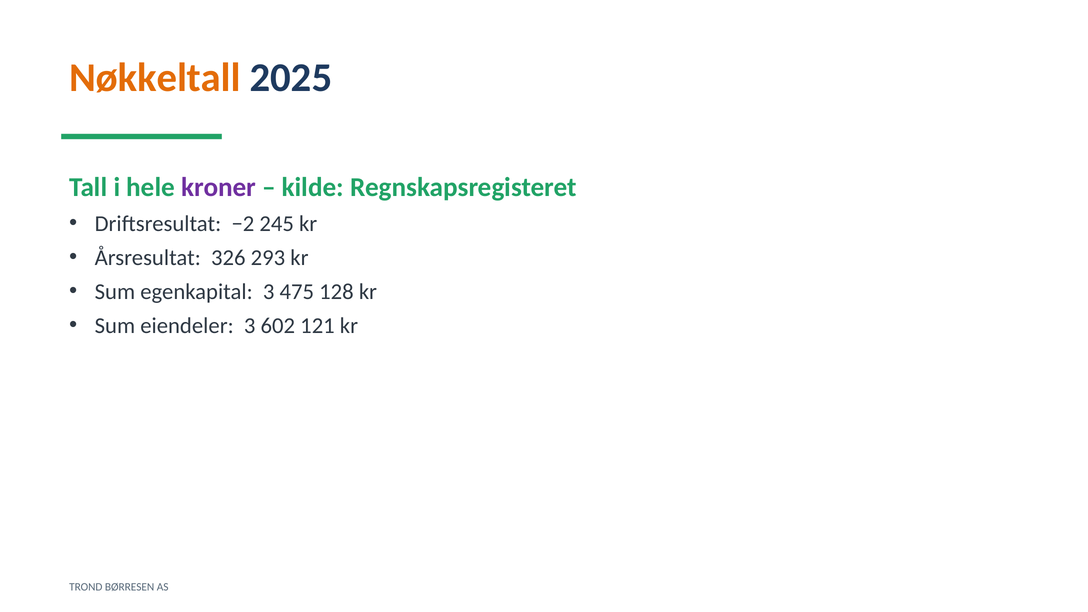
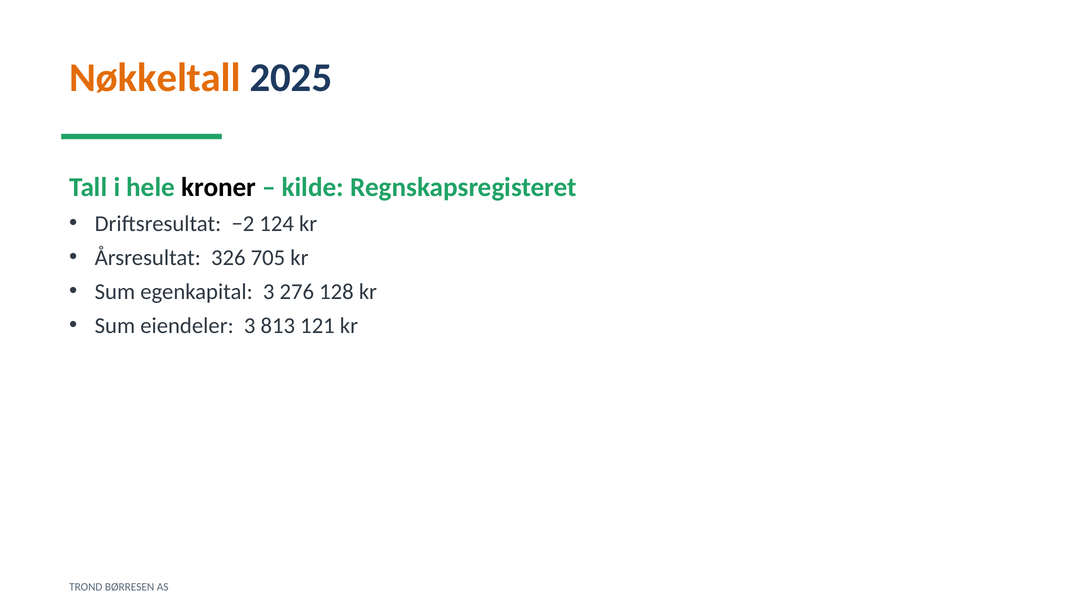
kroner colour: purple -> black
245: 245 -> 124
293: 293 -> 705
475: 475 -> 276
602: 602 -> 813
